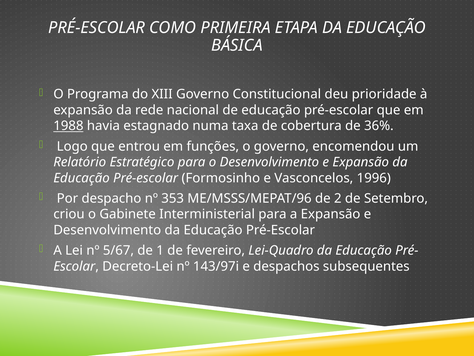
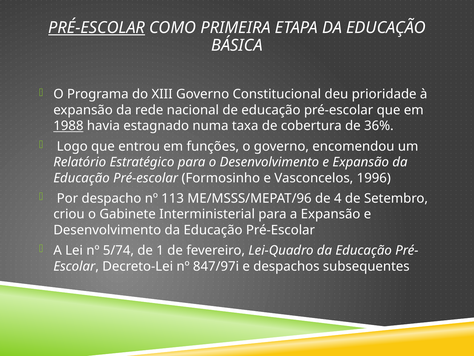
PRÉ-ESCOLAR at (97, 28) underline: none -> present
353: 353 -> 113
2: 2 -> 4
5/67: 5/67 -> 5/74
143/97i: 143/97i -> 847/97i
